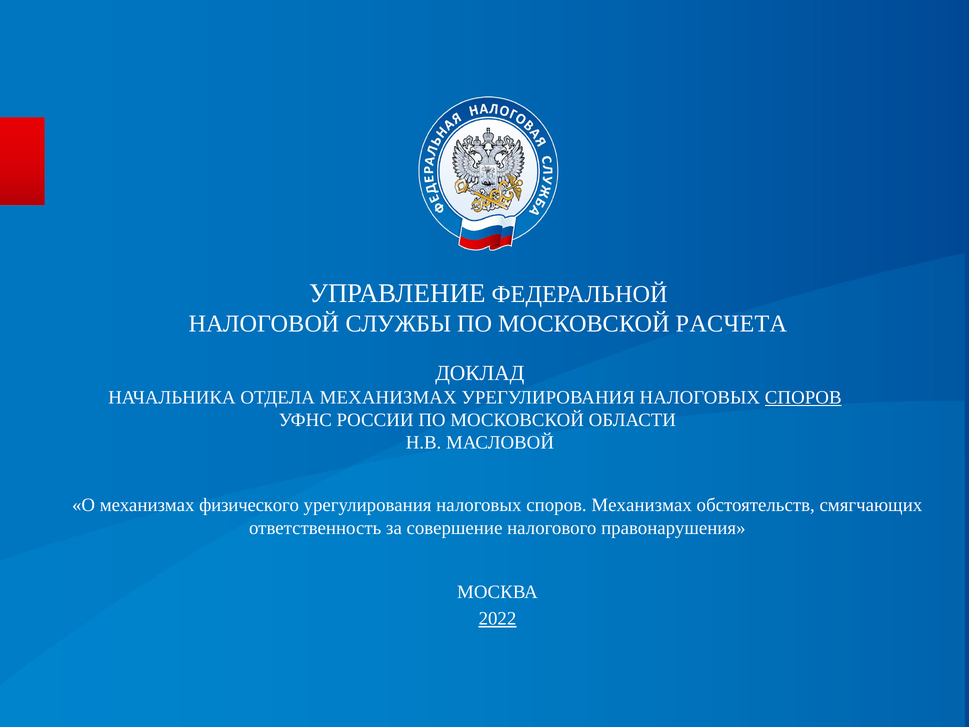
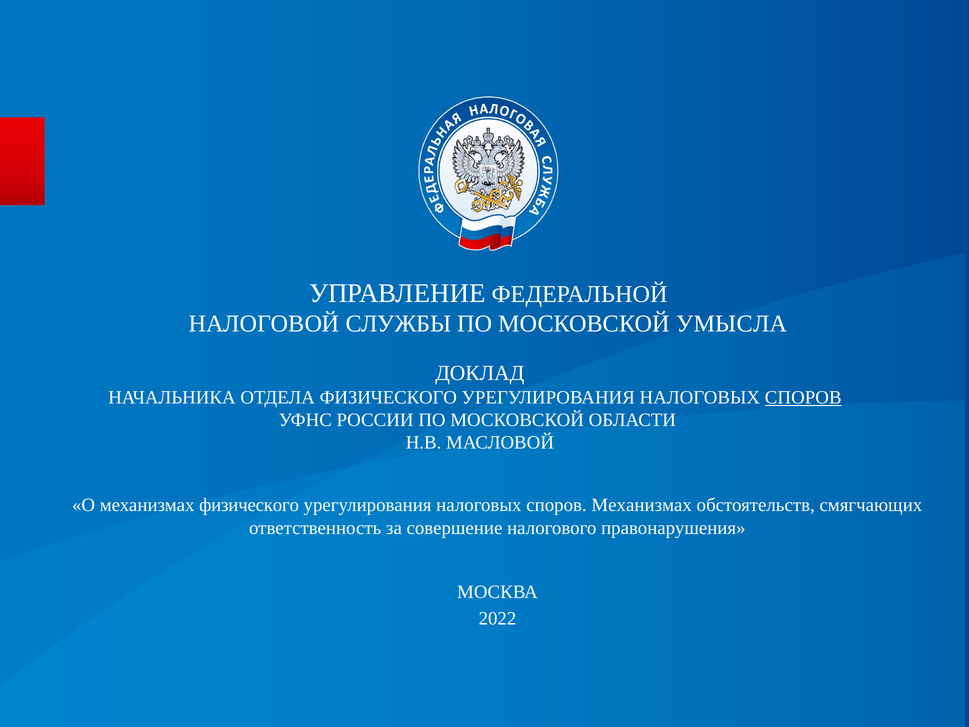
РАСЧЕТА: РАСЧЕТА -> УМЫСЛА
ОТДЕЛА МЕХАНИЗМАХ: МЕХАНИЗМАХ -> ФИЗИЧЕСКОГО
2022 underline: present -> none
